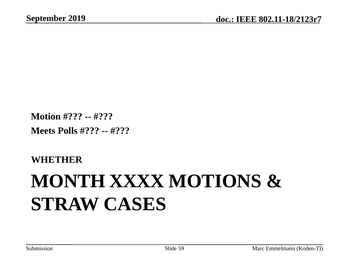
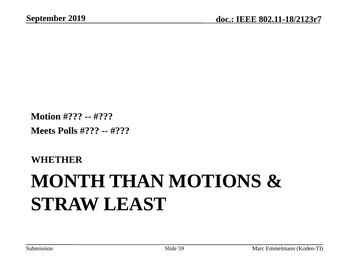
XXXX: XXXX -> THAN
CASES: CASES -> LEAST
